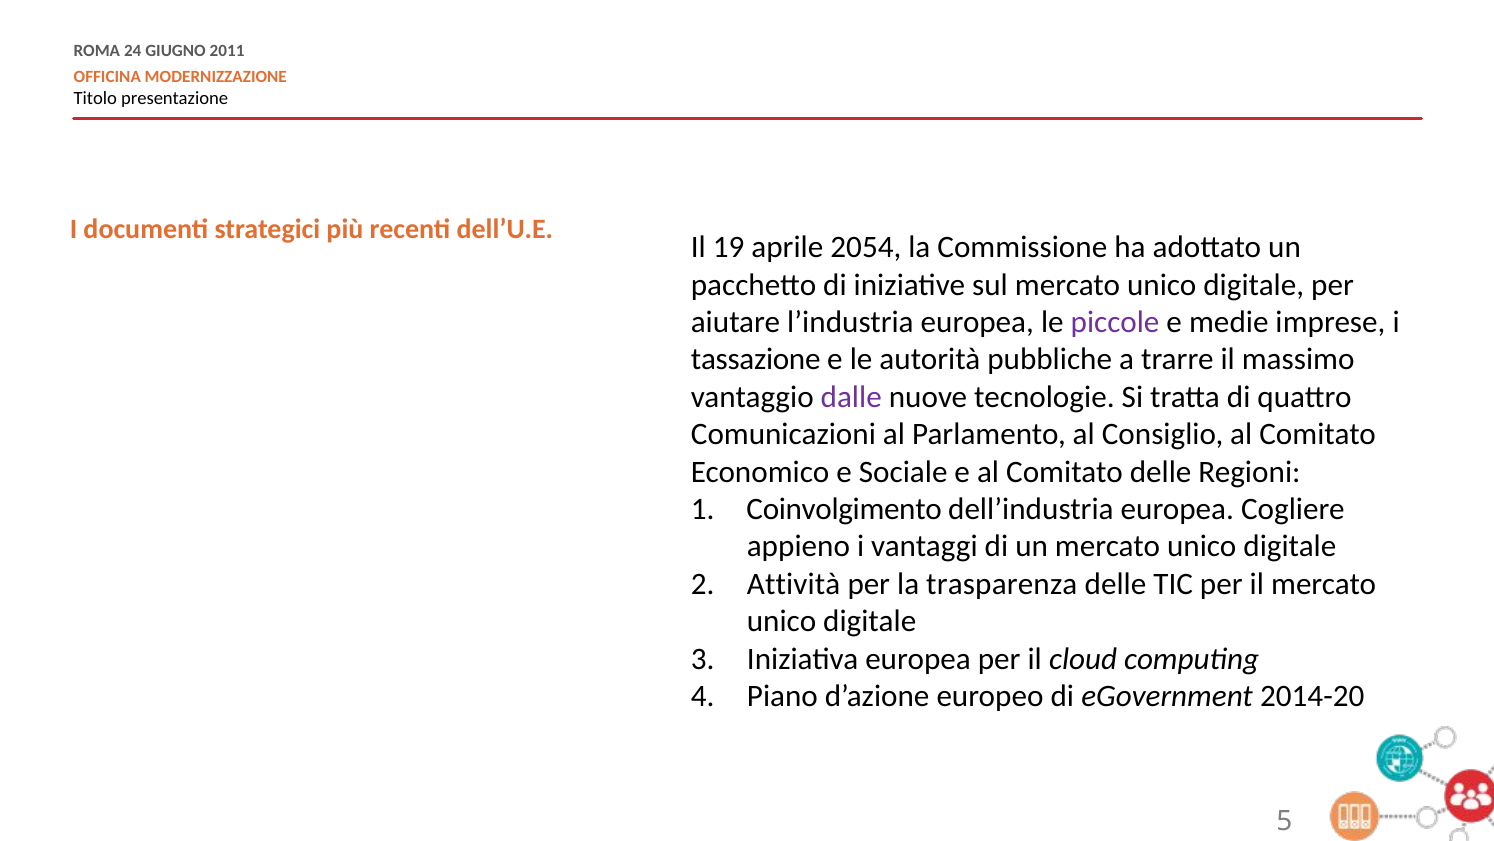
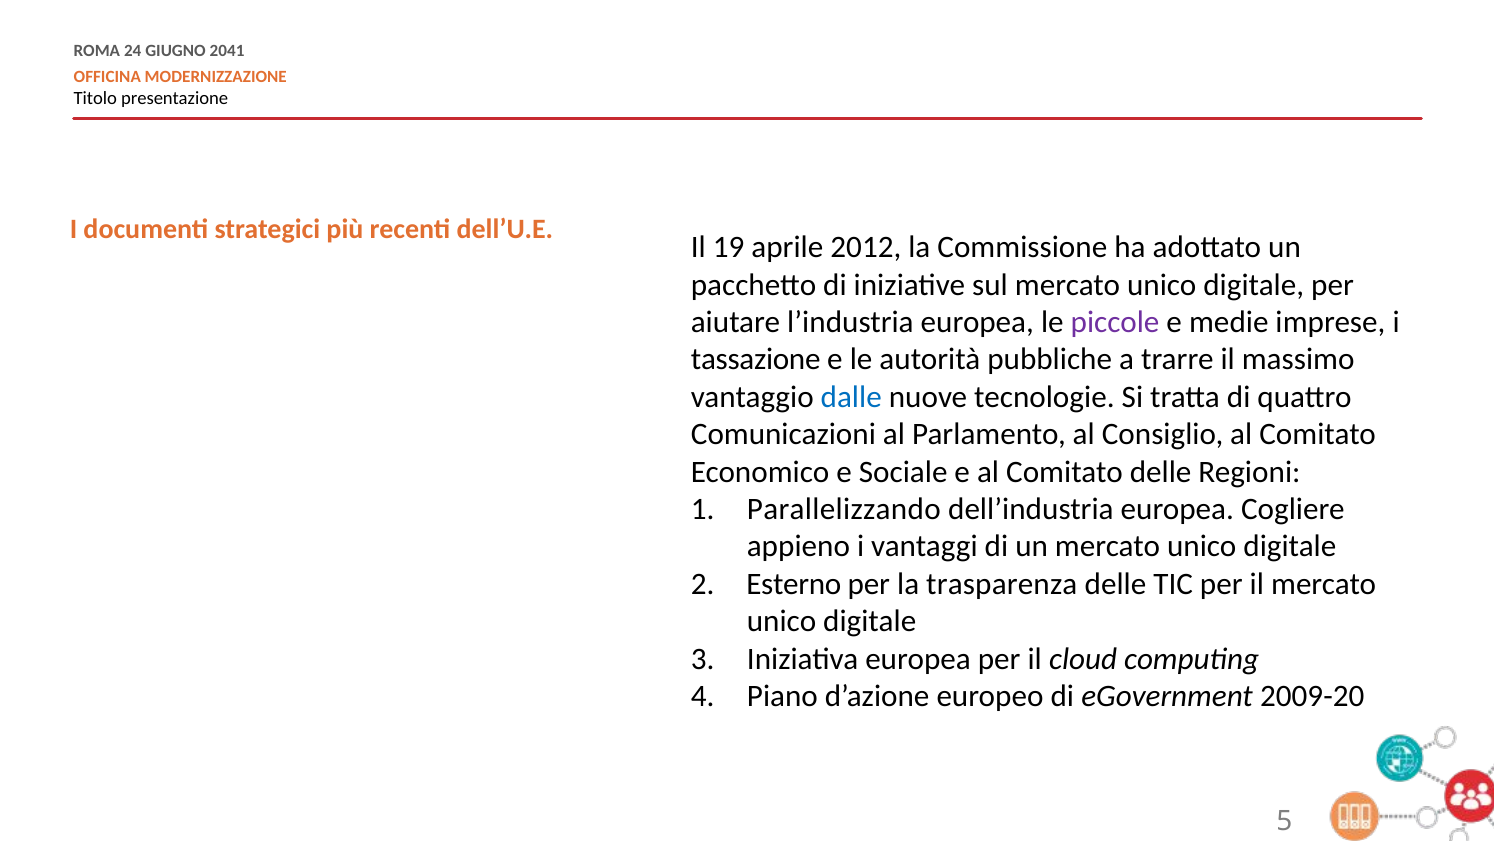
2011: 2011 -> 2041
2054: 2054 -> 2012
dalle colour: purple -> blue
Coinvolgimento: Coinvolgimento -> Parallelizzando
Attività: Attività -> Esterno
2014-20: 2014-20 -> 2009-20
